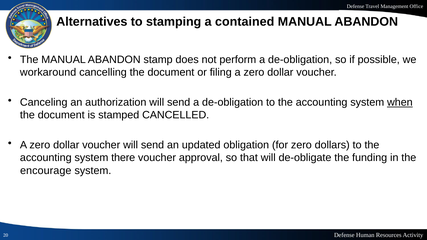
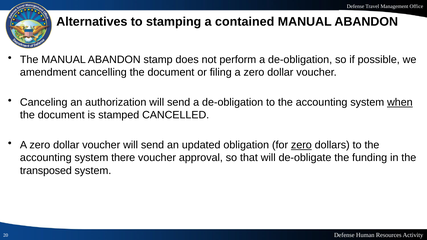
workaround: workaround -> amendment
zero at (301, 145) underline: none -> present
encourage: encourage -> transposed
